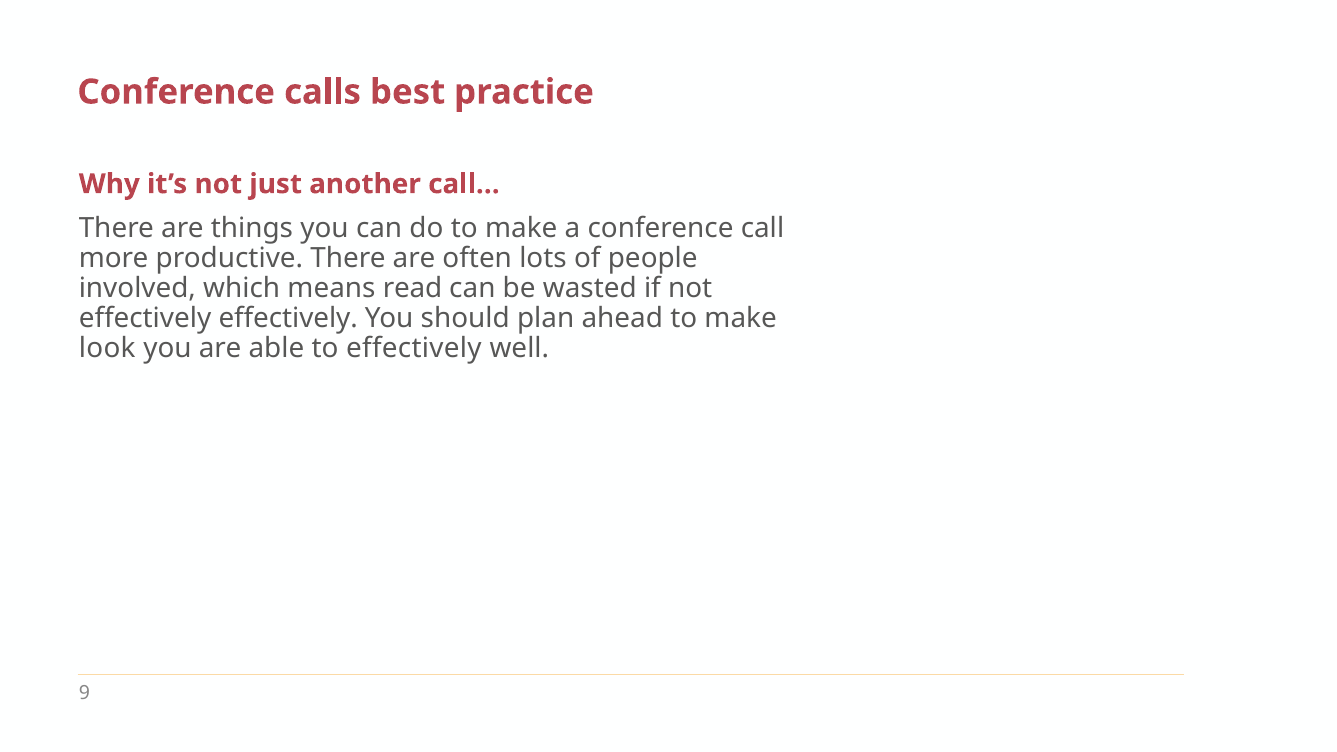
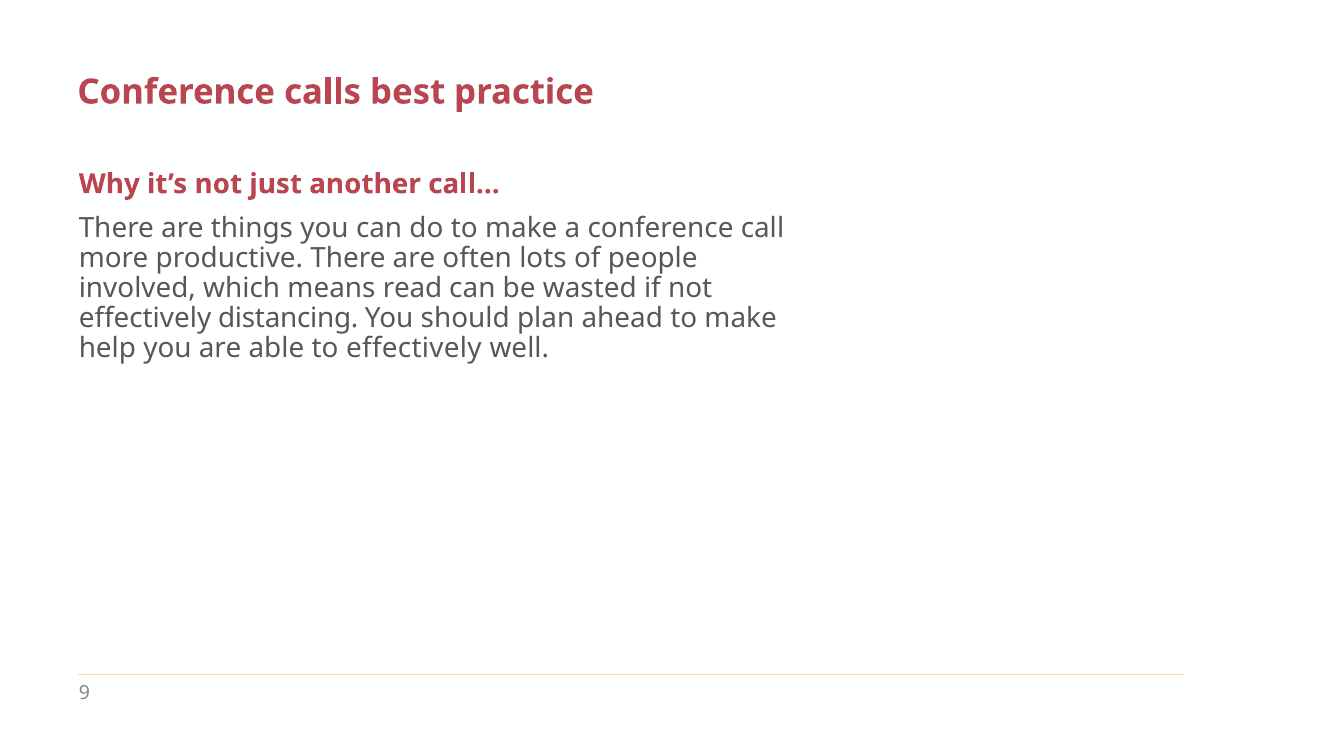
effectively effectively: effectively -> distancing
look: look -> help
